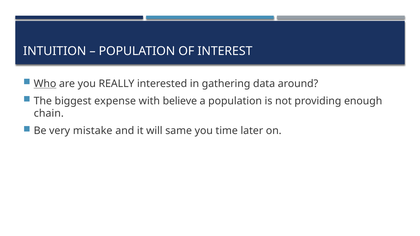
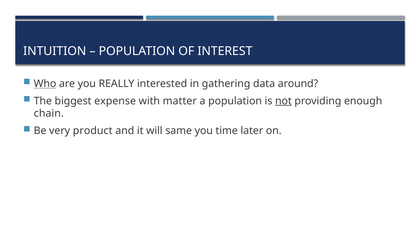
believe: believe -> matter
not underline: none -> present
mistake: mistake -> product
